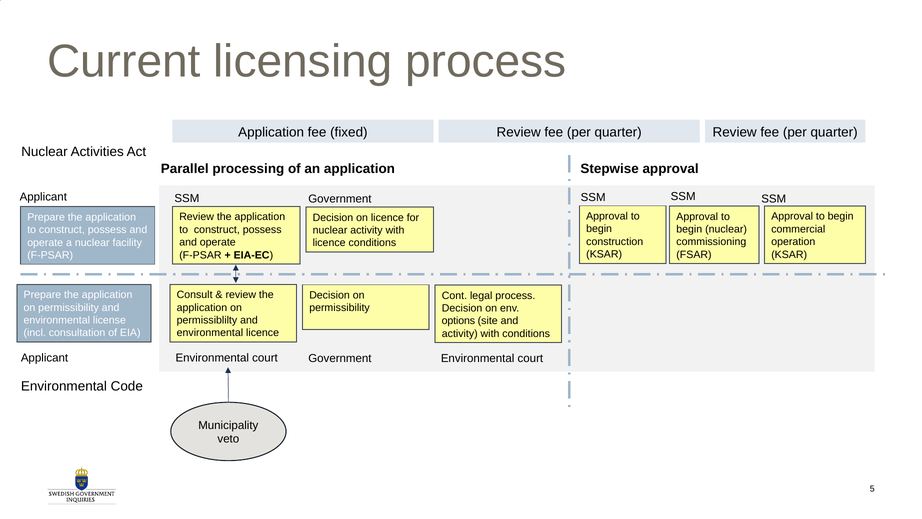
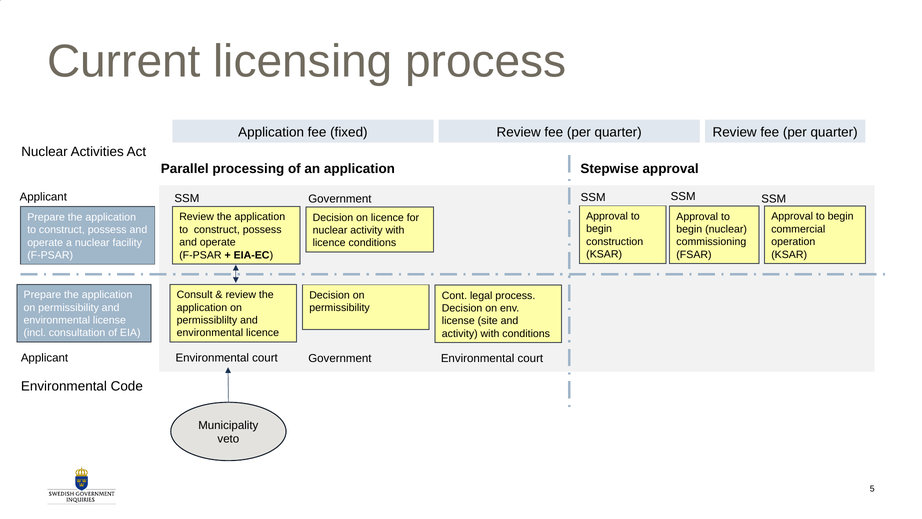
options at (458, 321): options -> license
